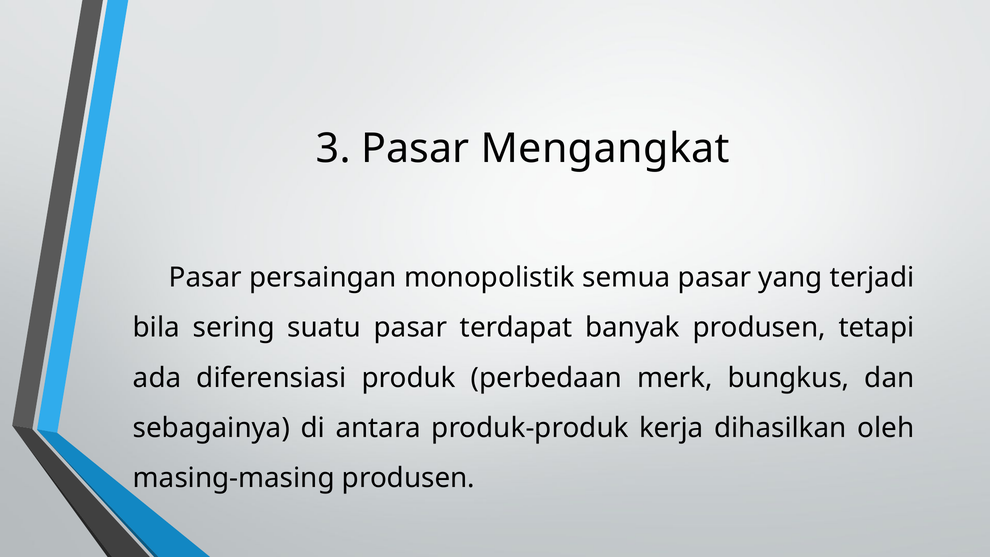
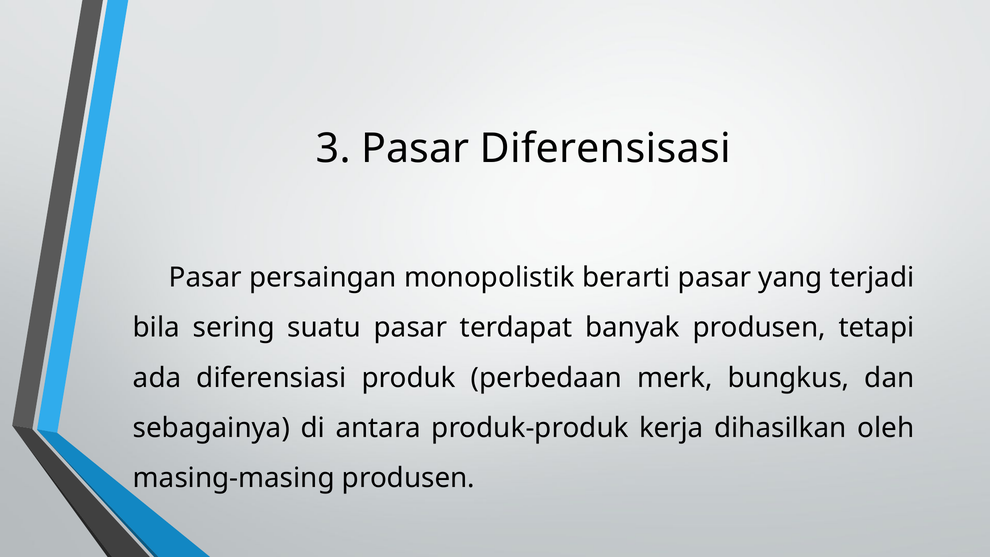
Mengangkat: Mengangkat -> Diferensisasi
semua: semua -> berarti
